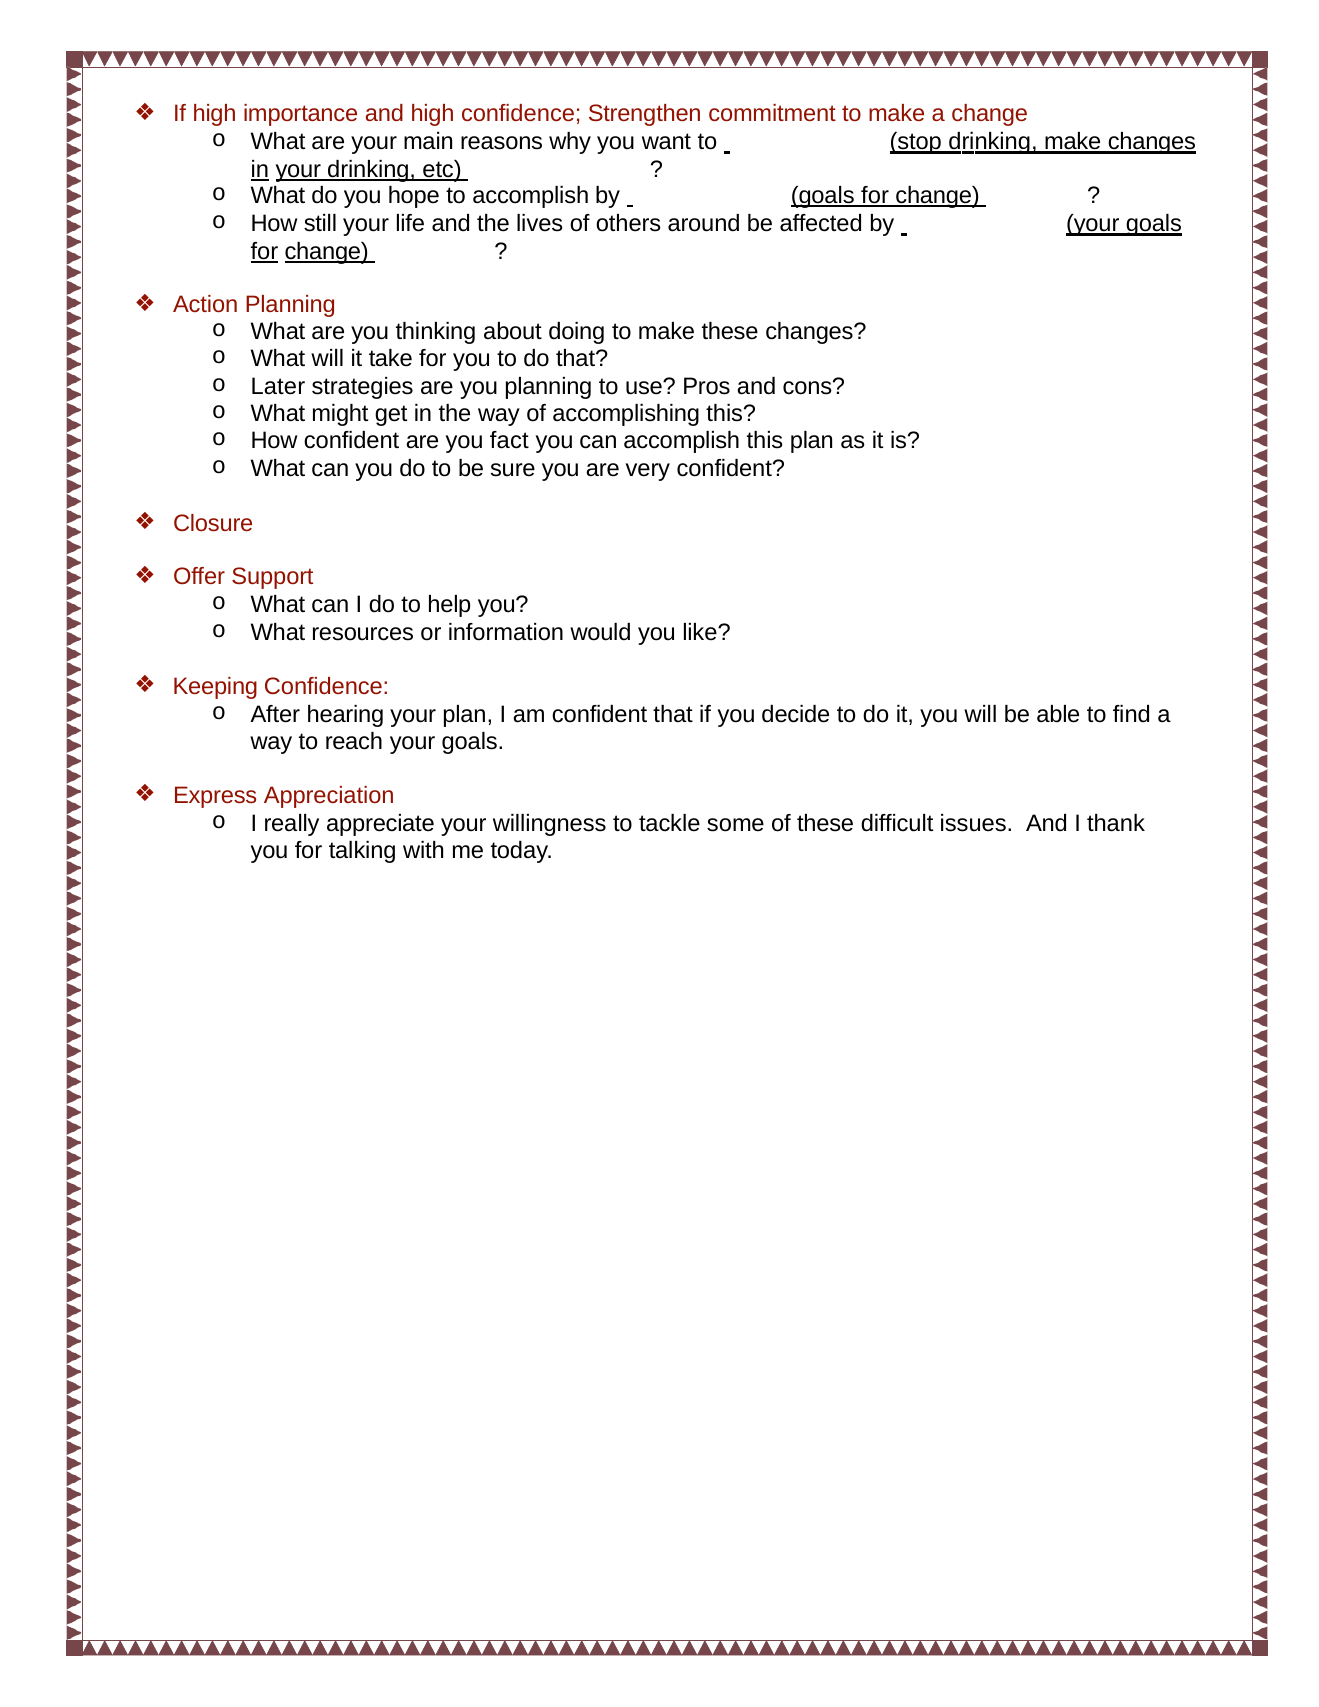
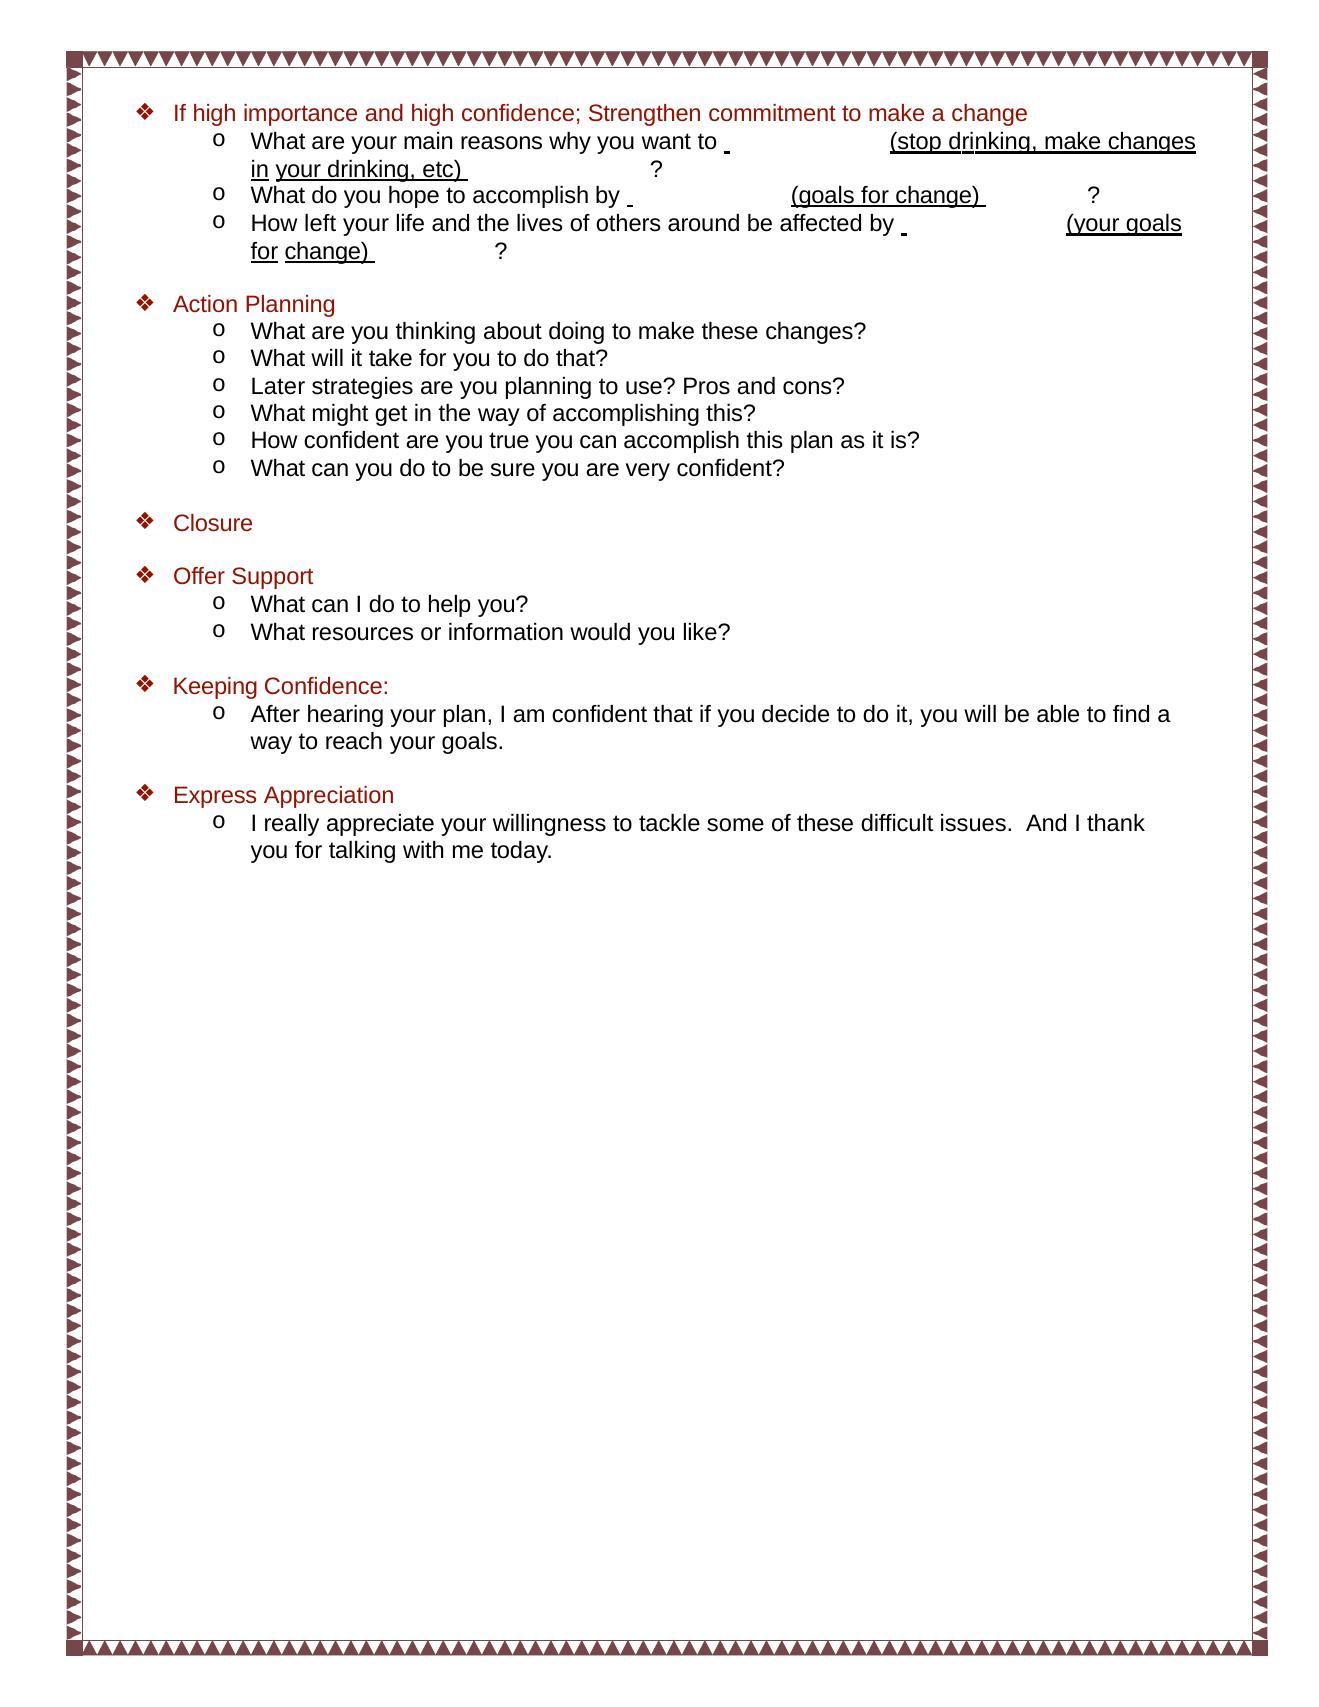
still: still -> left
fact: fact -> true
